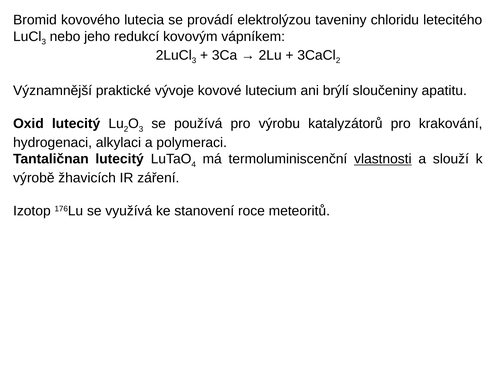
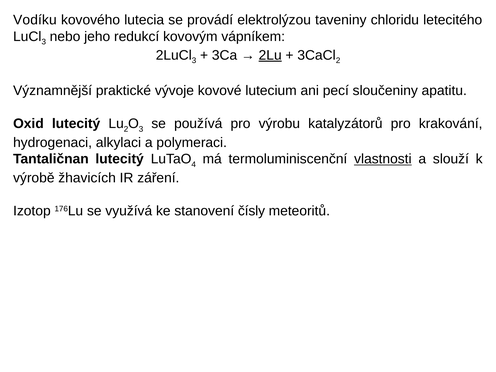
Bromid: Bromid -> Vodíku
2Lu underline: none -> present
brýlí: brýlí -> pecí
roce: roce -> čísly
